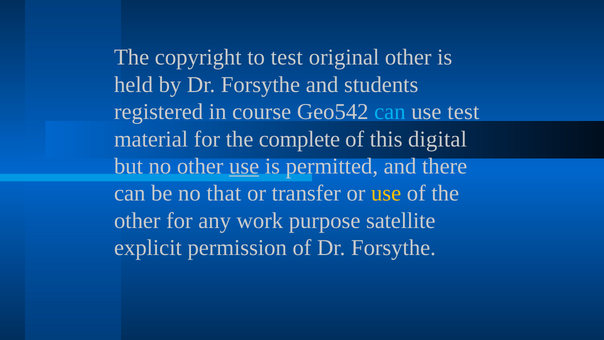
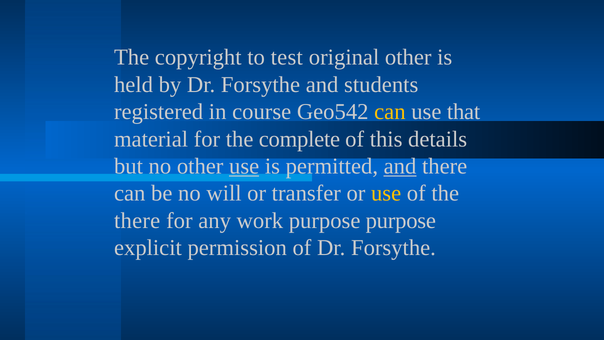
can at (390, 112) colour: light blue -> yellow
use test: test -> that
digital: digital -> details
and at (400, 166) underline: none -> present
that: that -> will
other at (137, 221): other -> there
purpose satellite: satellite -> purpose
